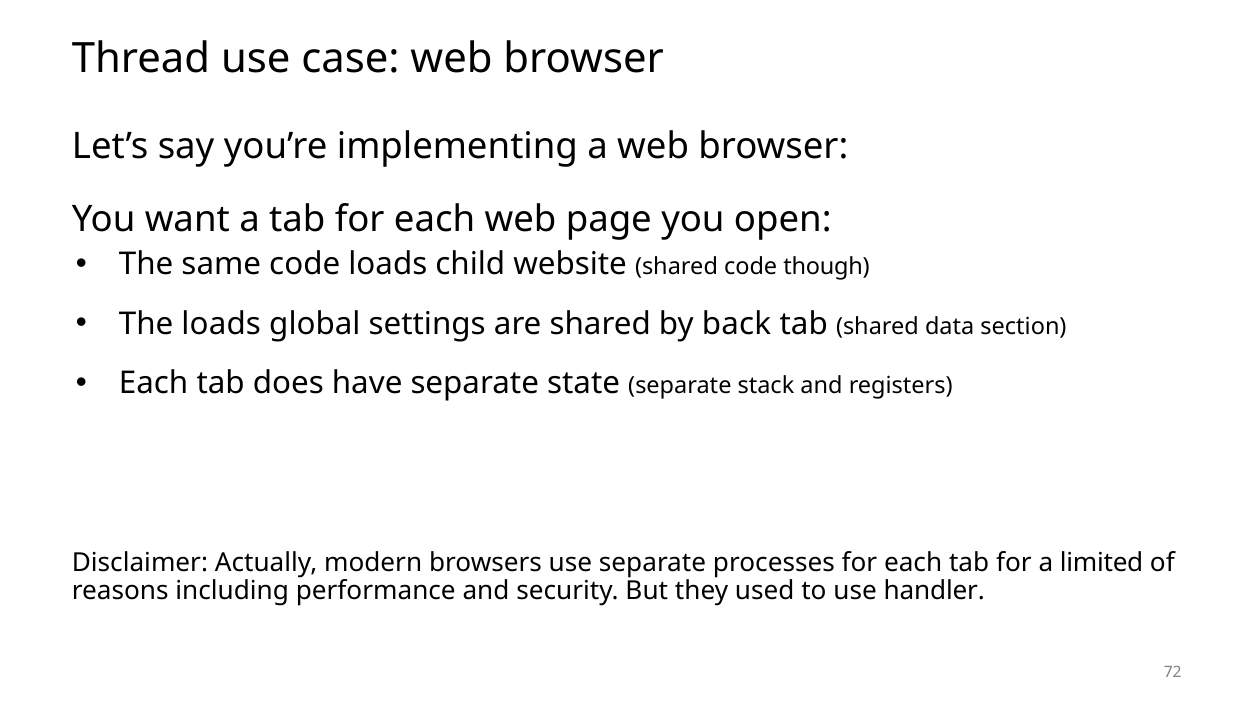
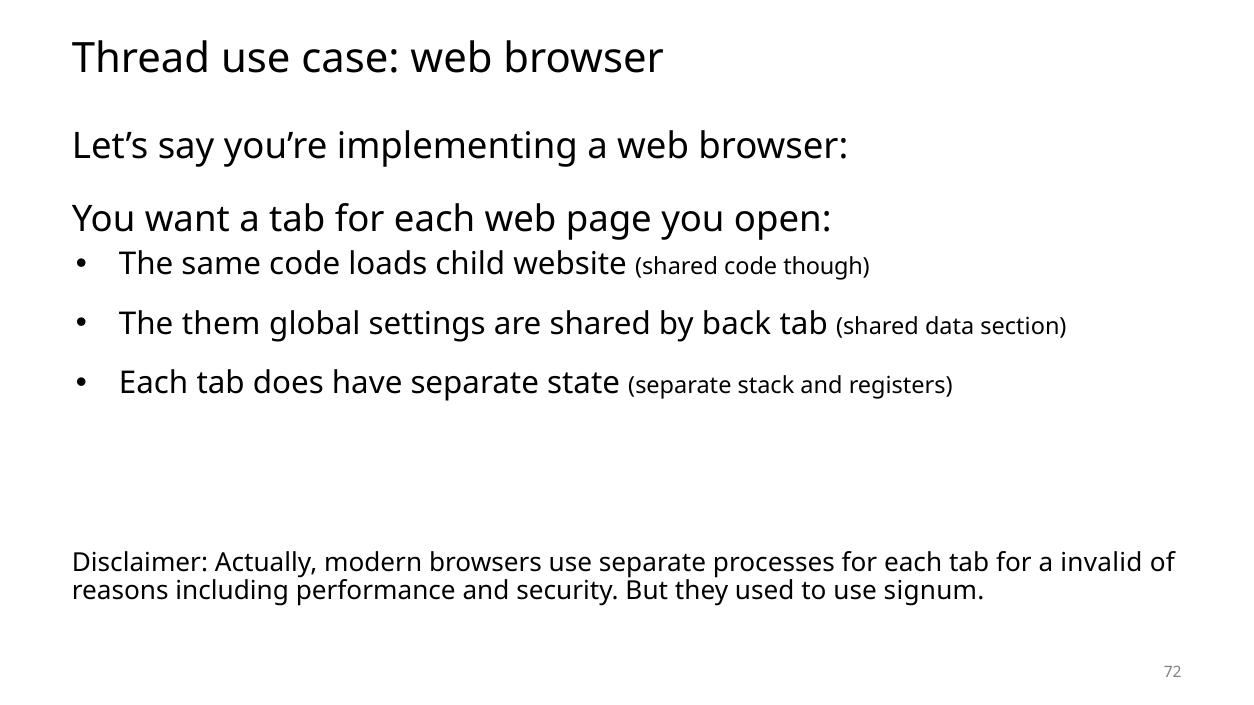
The loads: loads -> them
limited: limited -> invalid
handler: handler -> signum
